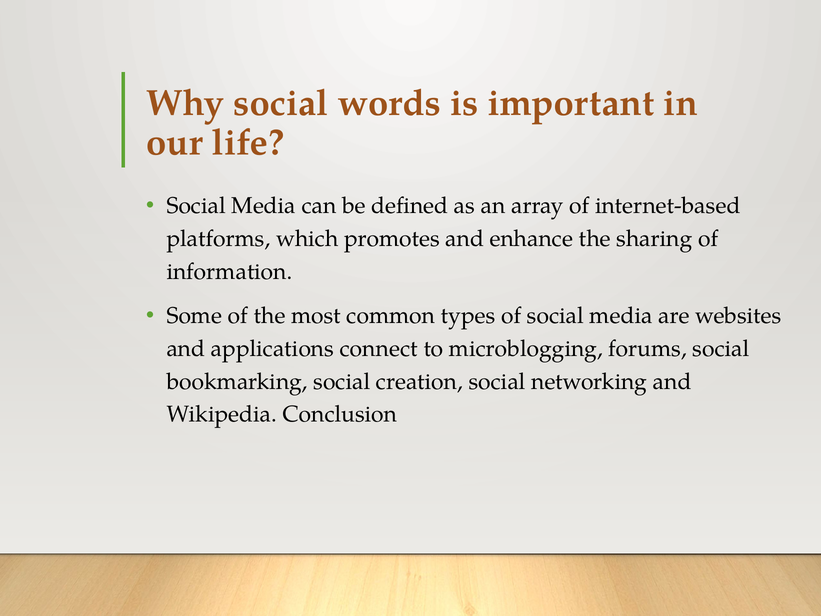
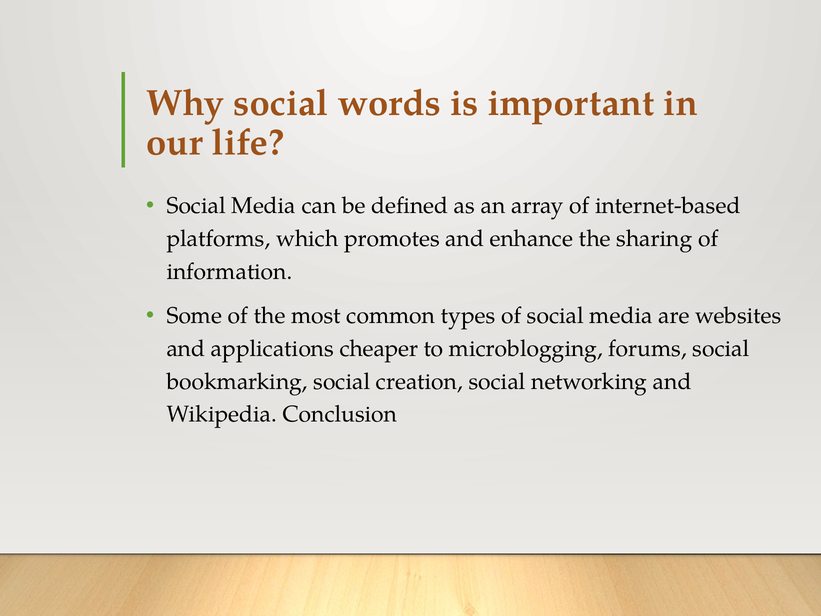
connect: connect -> cheaper
